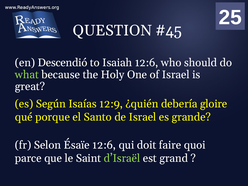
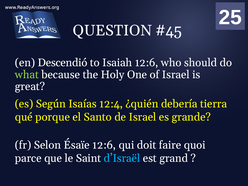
12:9: 12:9 -> 12:4
gloire: gloire -> tierra
d’Israël colour: light green -> light blue
